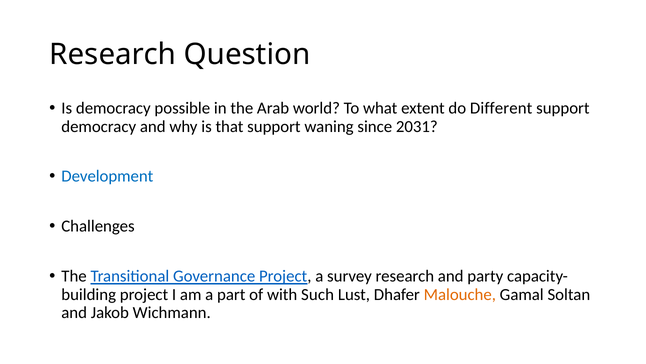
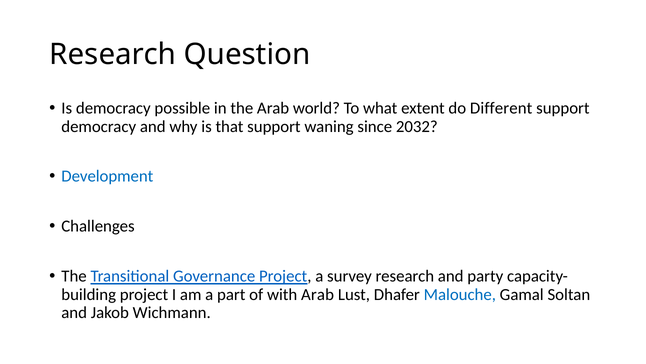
2031: 2031 -> 2032
with Such: Such -> Arab
Malouche colour: orange -> blue
